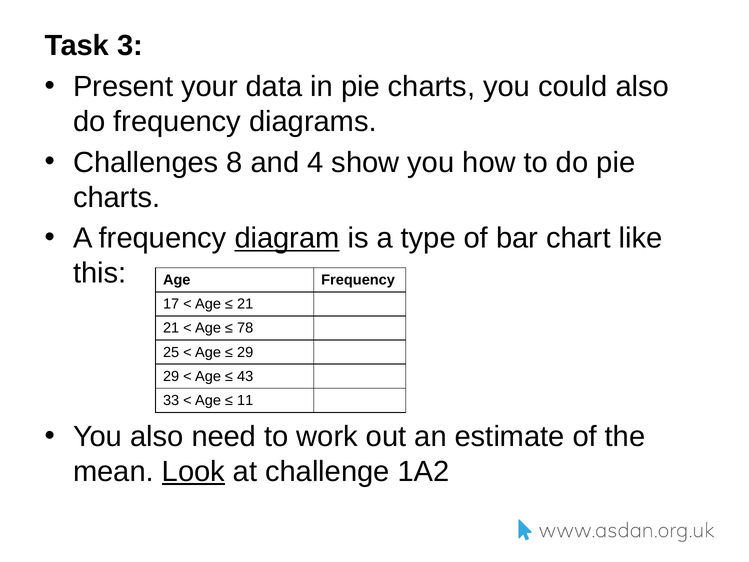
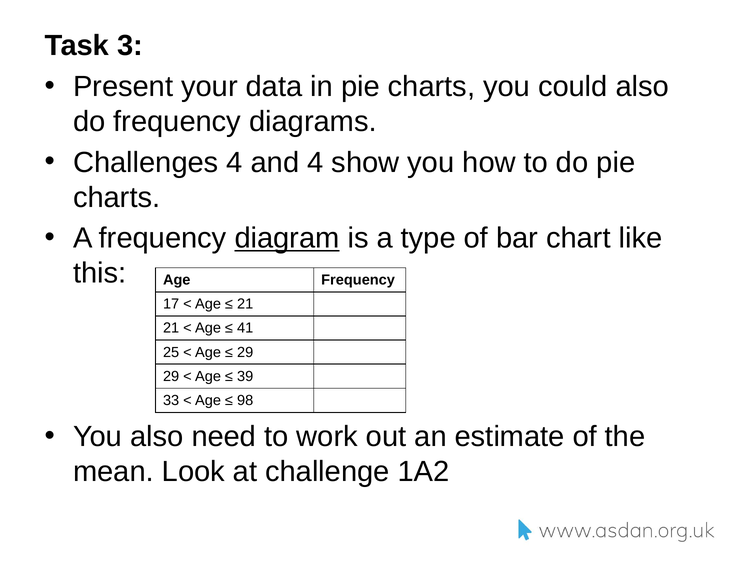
Challenges 8: 8 -> 4
78: 78 -> 41
43: 43 -> 39
11: 11 -> 98
Look underline: present -> none
